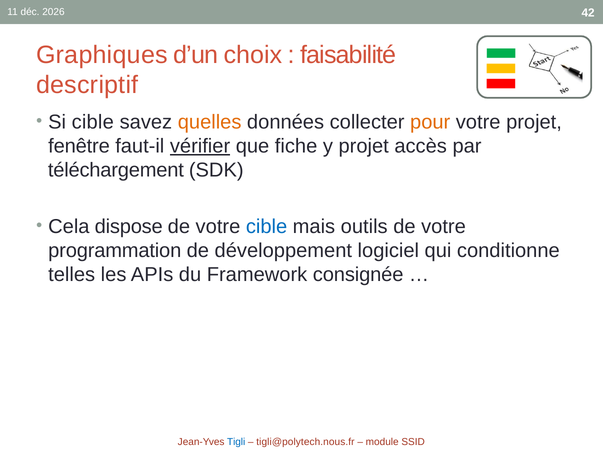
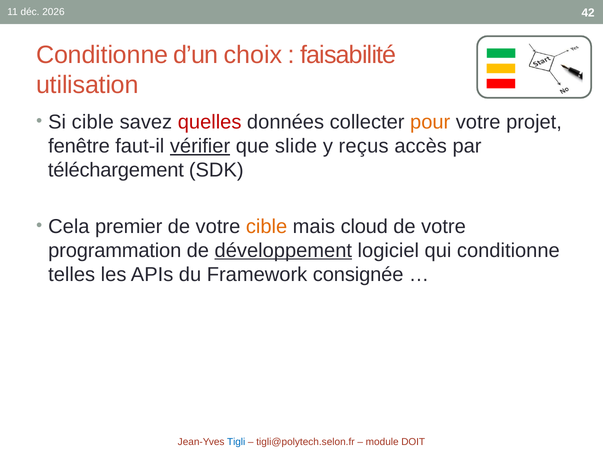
Graphiques at (102, 55): Graphiques -> Conditionne
descriptif: descriptif -> utilisation
quelles colour: orange -> red
fiche: fiche -> slide
y projet: projet -> reçus
dispose: dispose -> premier
cible at (267, 227) colour: blue -> orange
outils: outils -> cloud
développement underline: none -> present
tigli@polytech.nous.fr: tigli@polytech.nous.fr -> tigli@polytech.selon.fr
SSID: SSID -> DOIT
